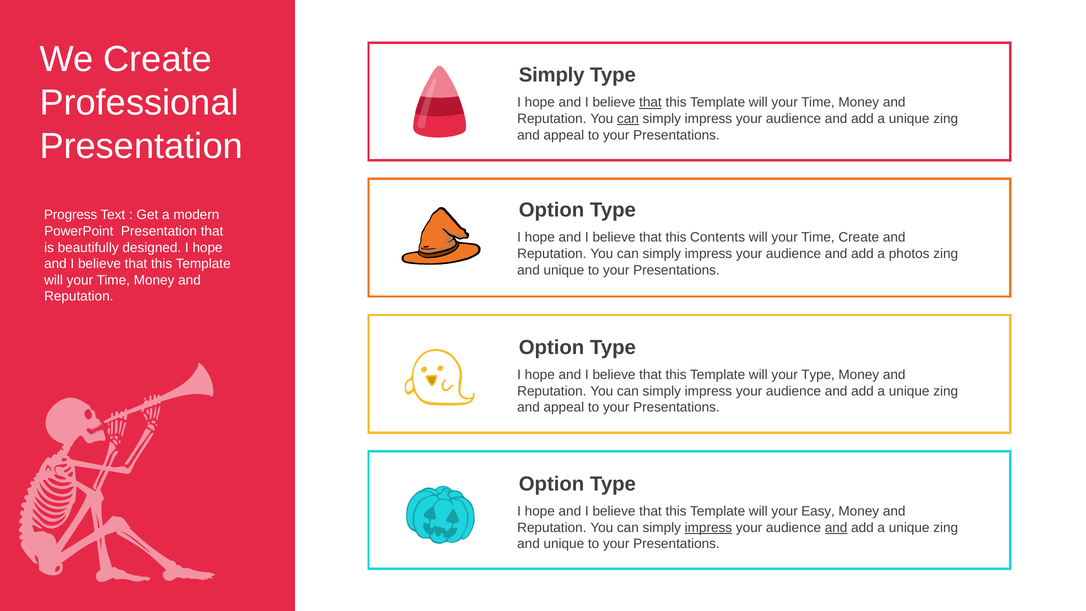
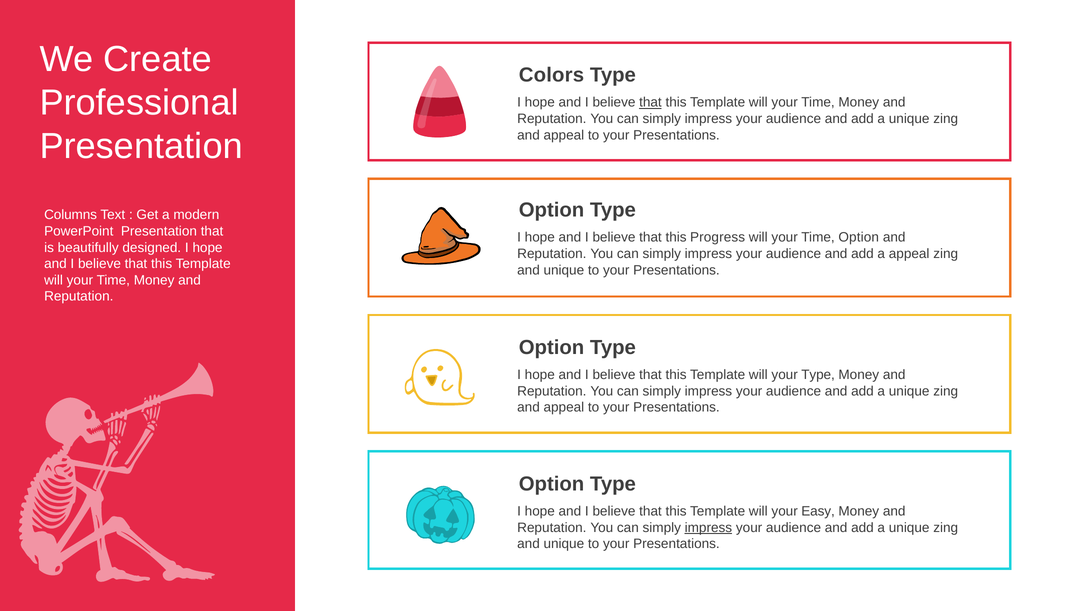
Simply at (552, 75): Simply -> Colors
can at (628, 119) underline: present -> none
Progress: Progress -> Columns
Contents: Contents -> Progress
Time Create: Create -> Option
a photos: photos -> appeal
and at (836, 528) underline: present -> none
